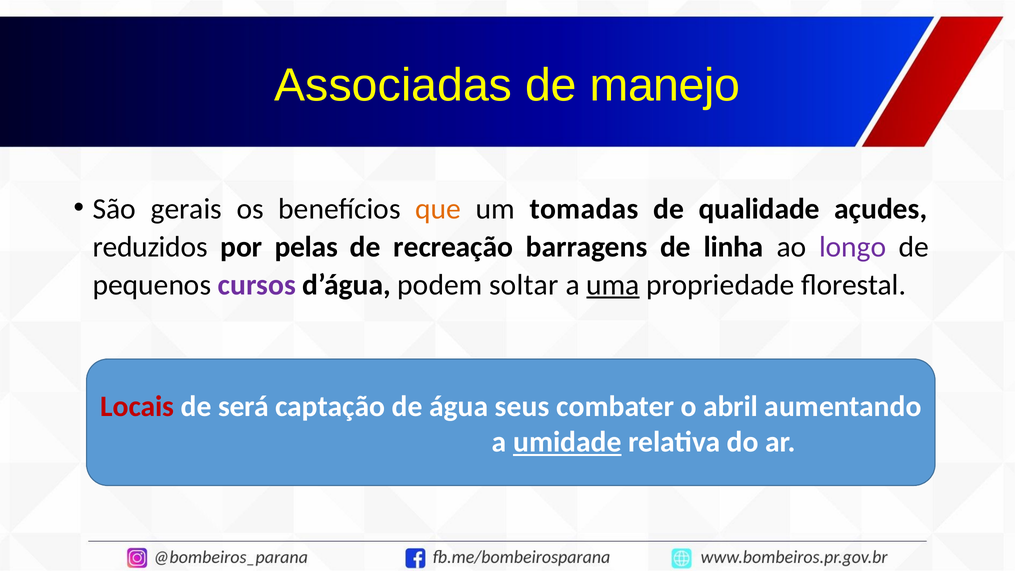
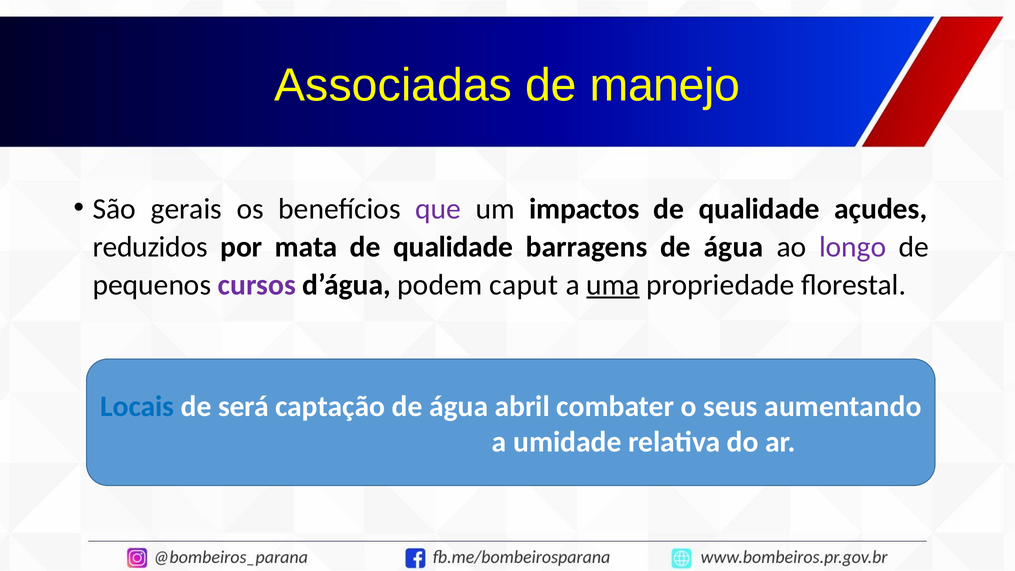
que colour: orange -> purple
tomadas: tomadas -> impactos
pelas: pelas -> mata
recreação at (453, 247): recreação -> qualidade
barragens de linha: linha -> água
soltar: soltar -> caput
Locais colour: red -> blue
seus: seus -> abril
abril: abril -> seus
umidade underline: present -> none
